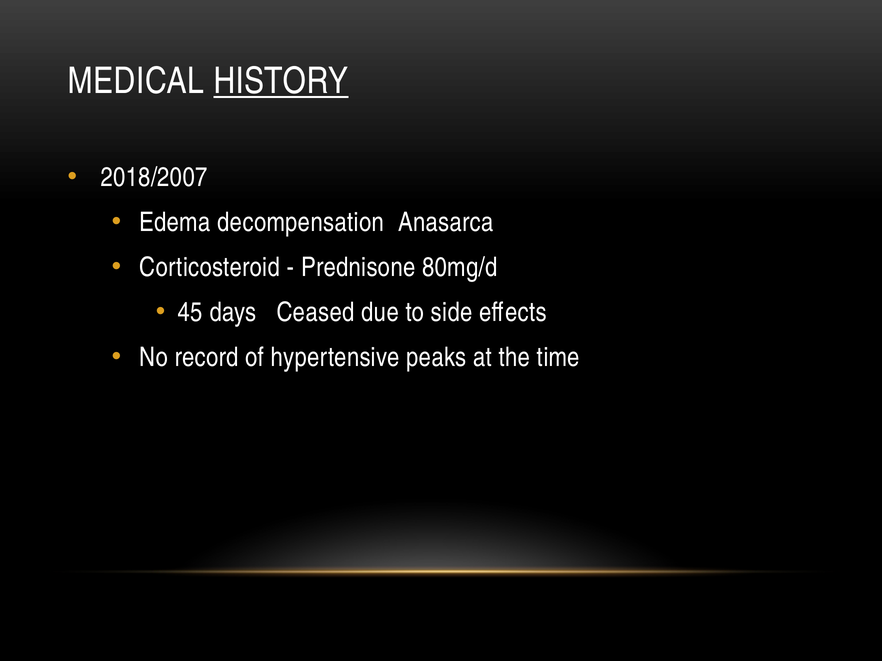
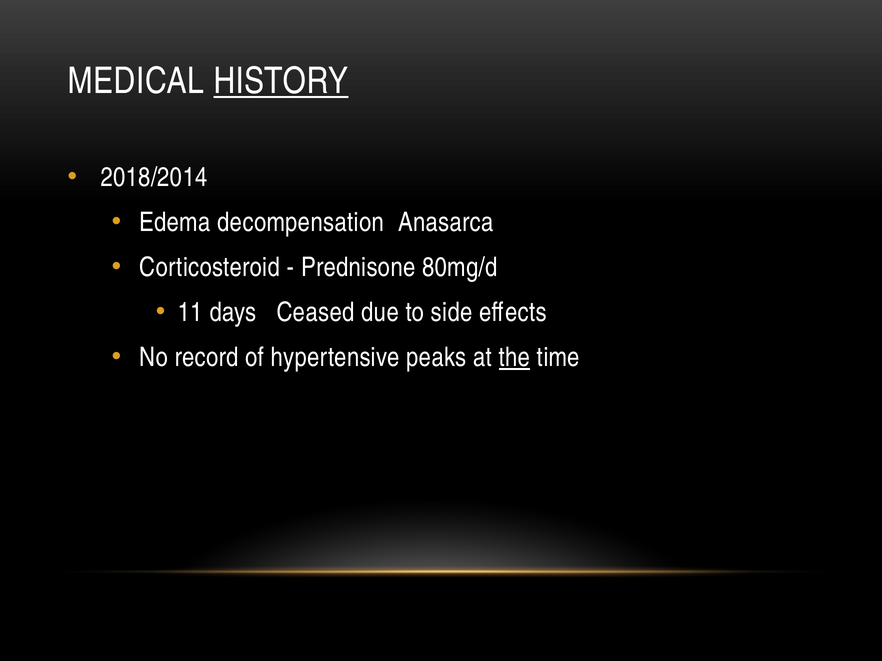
2018/2007: 2018/2007 -> 2018/2014
45: 45 -> 11
the underline: none -> present
